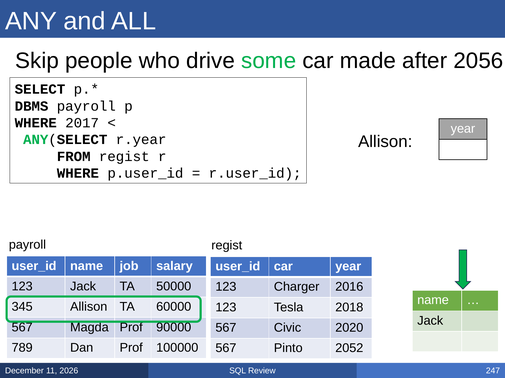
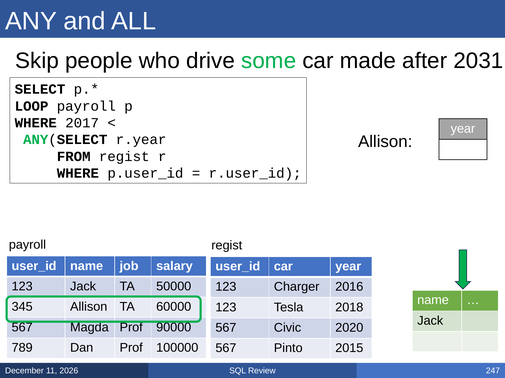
2056: 2056 -> 2031
DBMS: DBMS -> LOOP
2052: 2052 -> 2015
